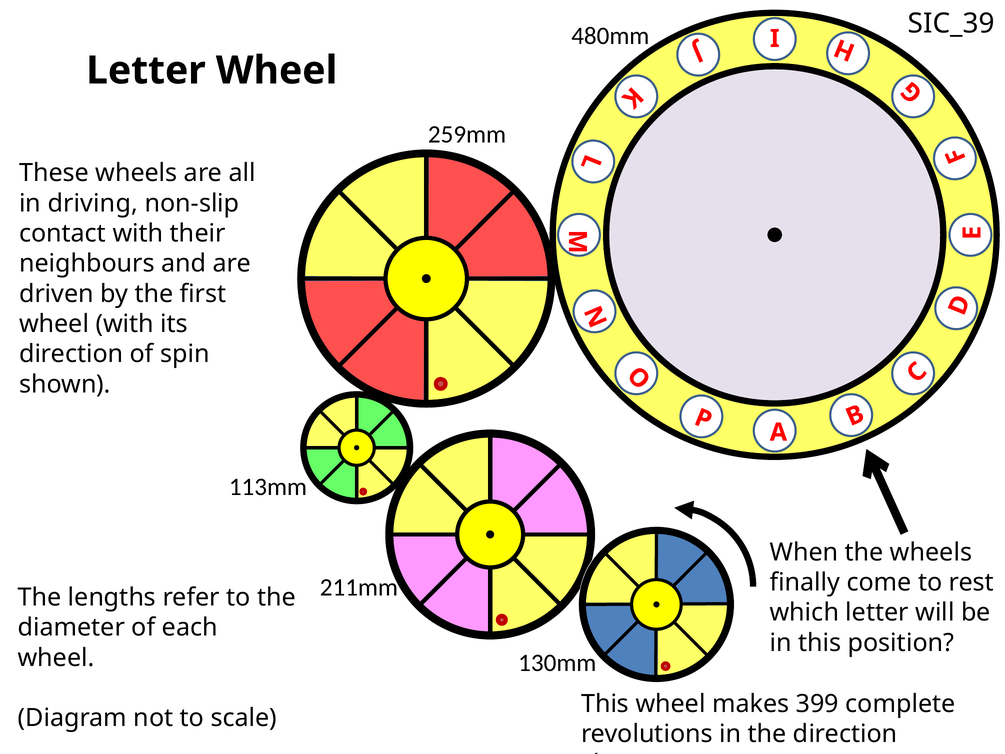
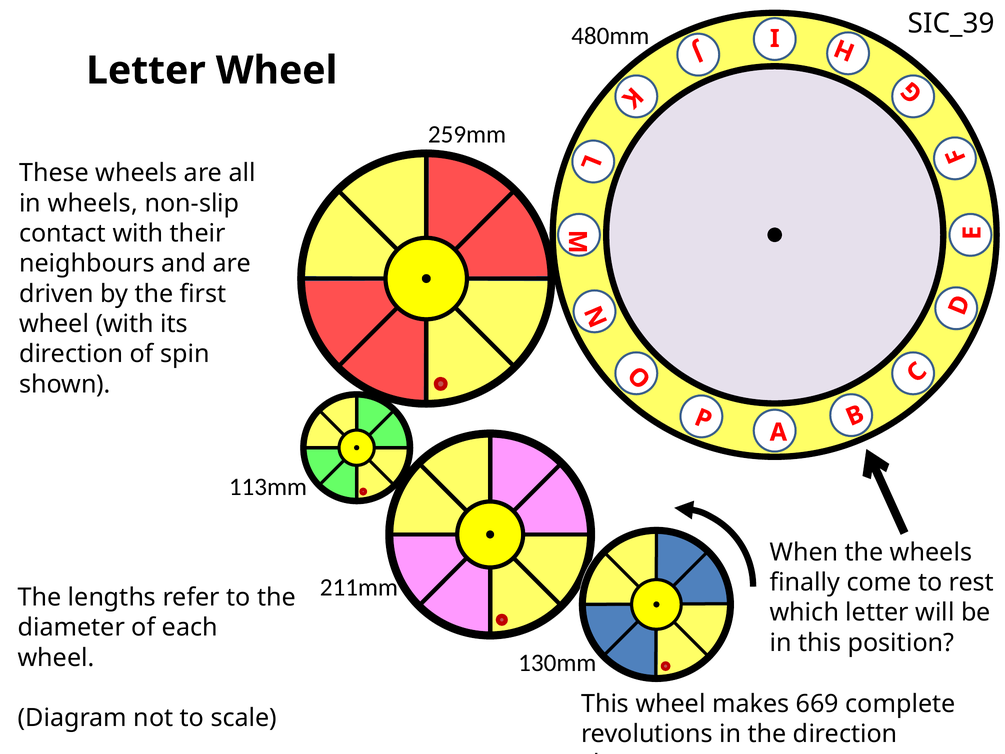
in driving: driving -> wheels
399: 399 -> 669
